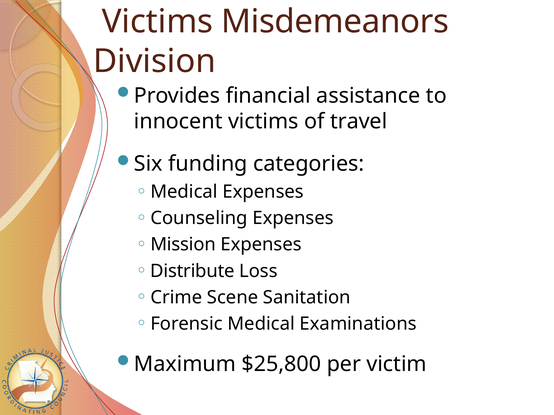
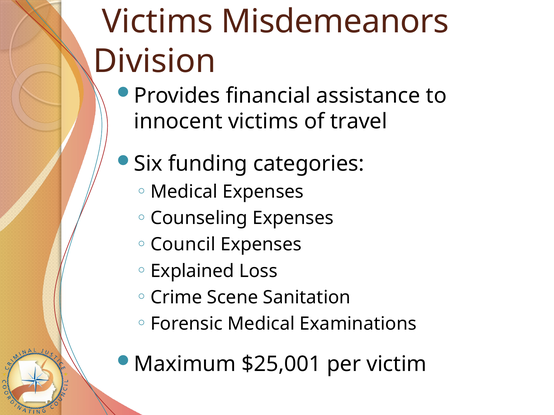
Mission: Mission -> Council
Distribute: Distribute -> Explained
$25,800: $25,800 -> $25,001
